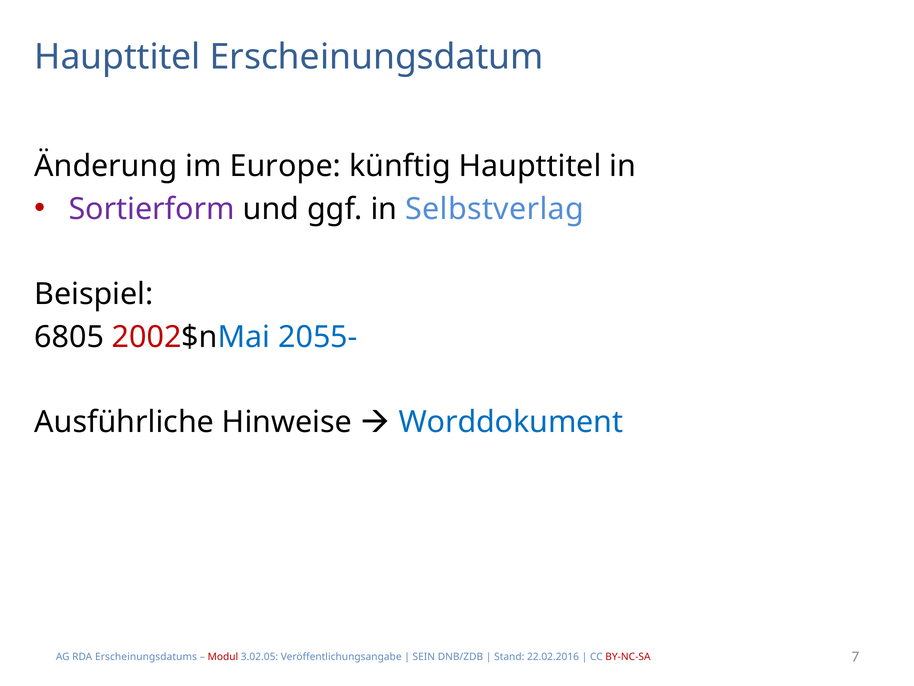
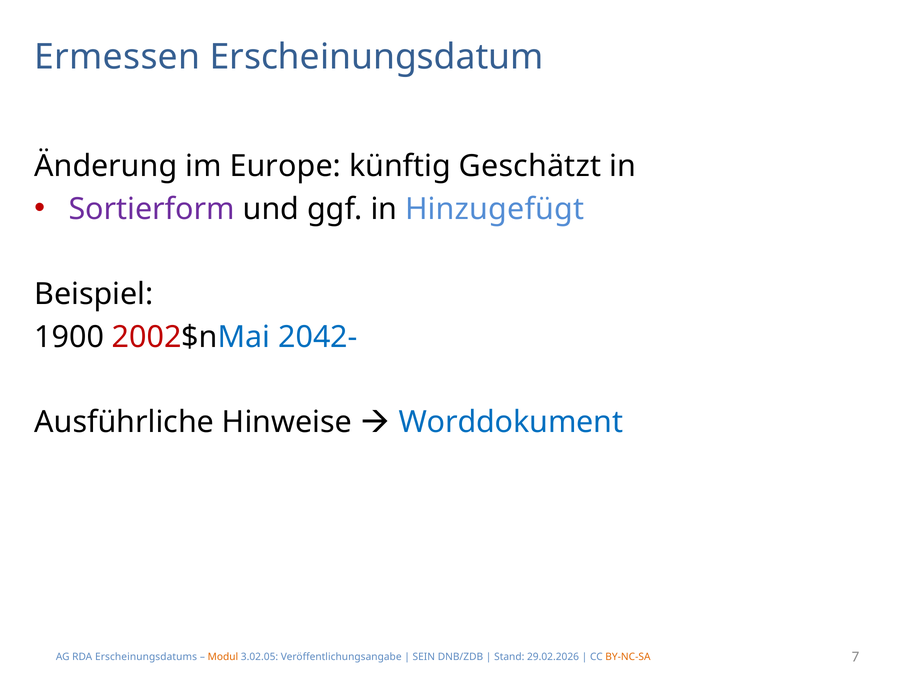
Haupttitel at (117, 57): Haupttitel -> Ermessen
künftig Haupttitel: Haupttitel -> Geschätzt
Selbstverlag: Selbstverlag -> Hinzugefügt
6805: 6805 -> 1900
2055-: 2055- -> 2042-
Modul colour: red -> orange
22.02.2016: 22.02.2016 -> 29.02.2026
BY-NC-SA colour: red -> orange
